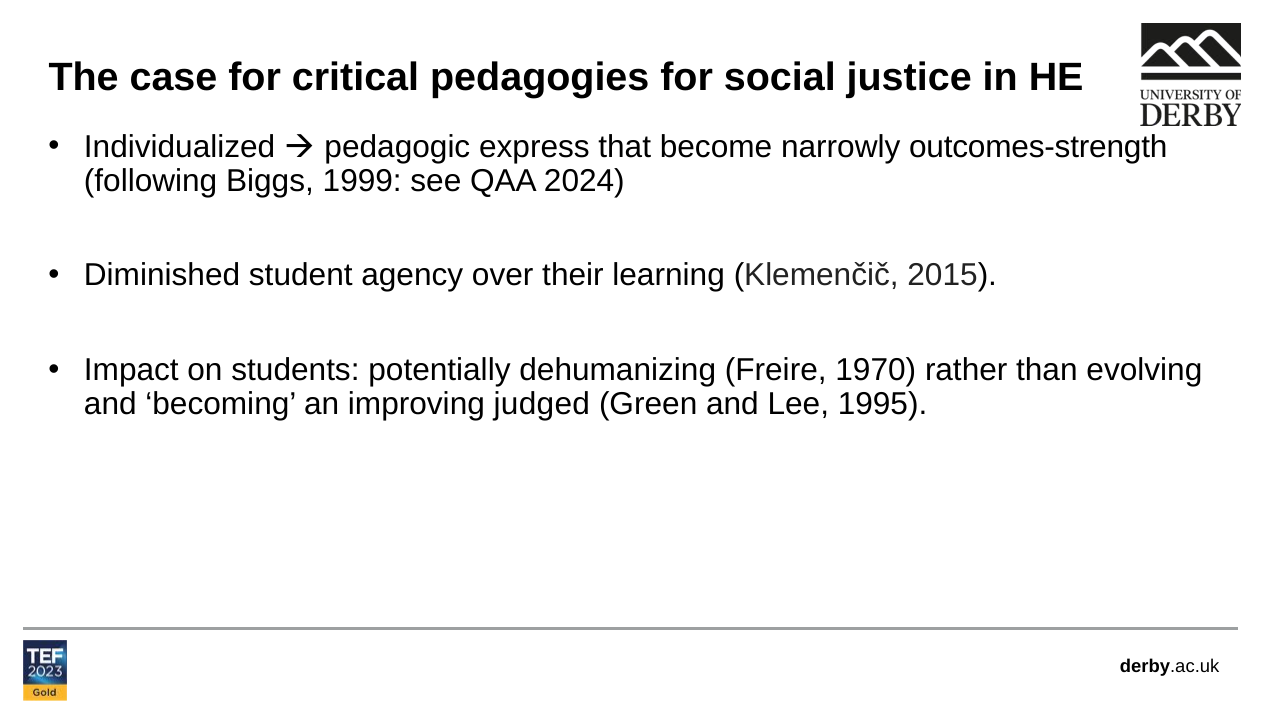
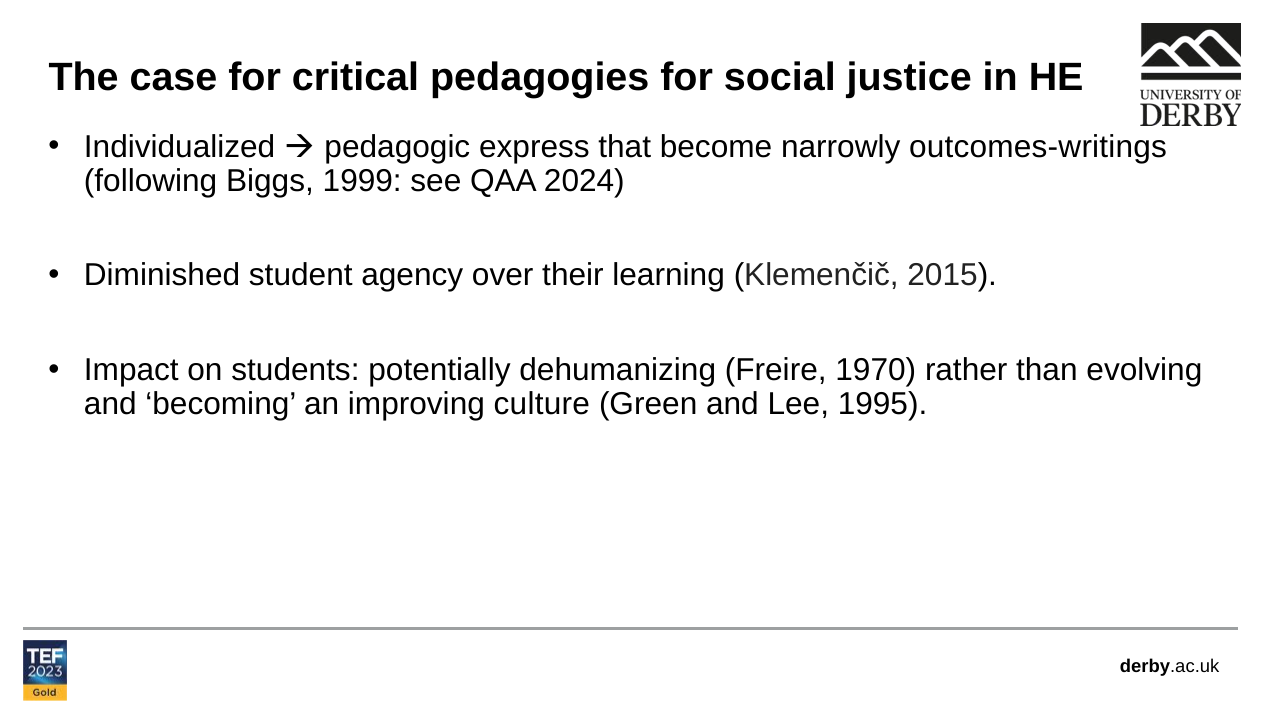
outcomes-strength: outcomes-strength -> outcomes-writings
judged: judged -> culture
